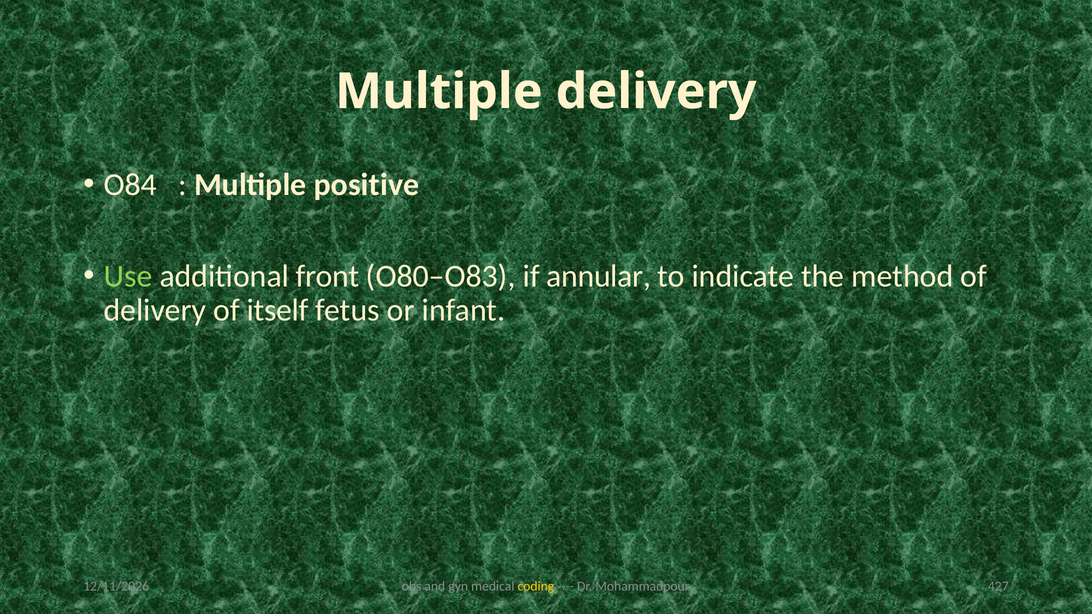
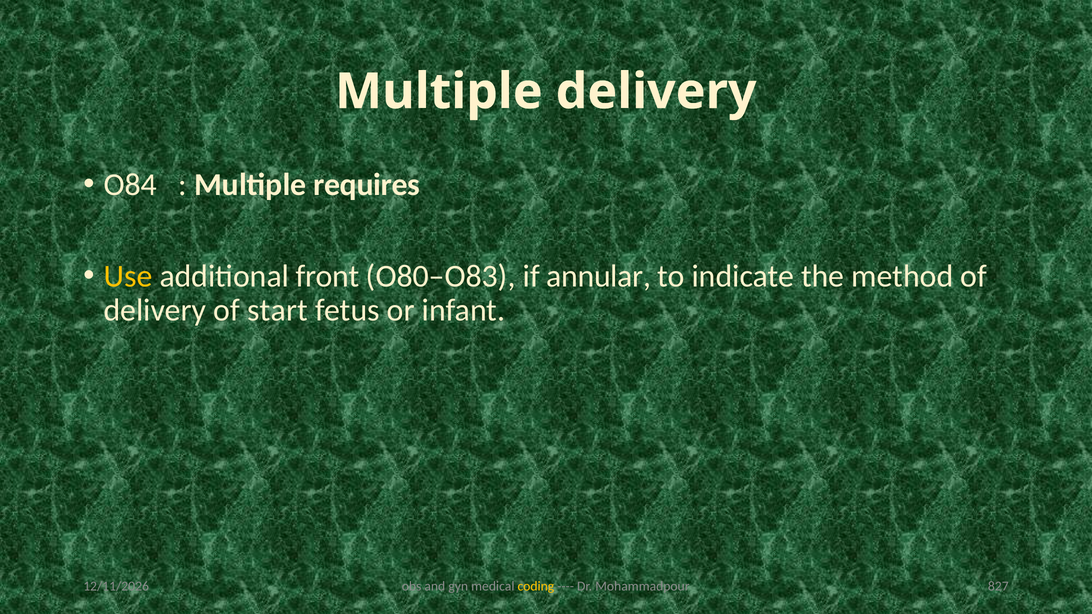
positive: positive -> requires
Use colour: light green -> yellow
itself: itself -> start
427: 427 -> 827
